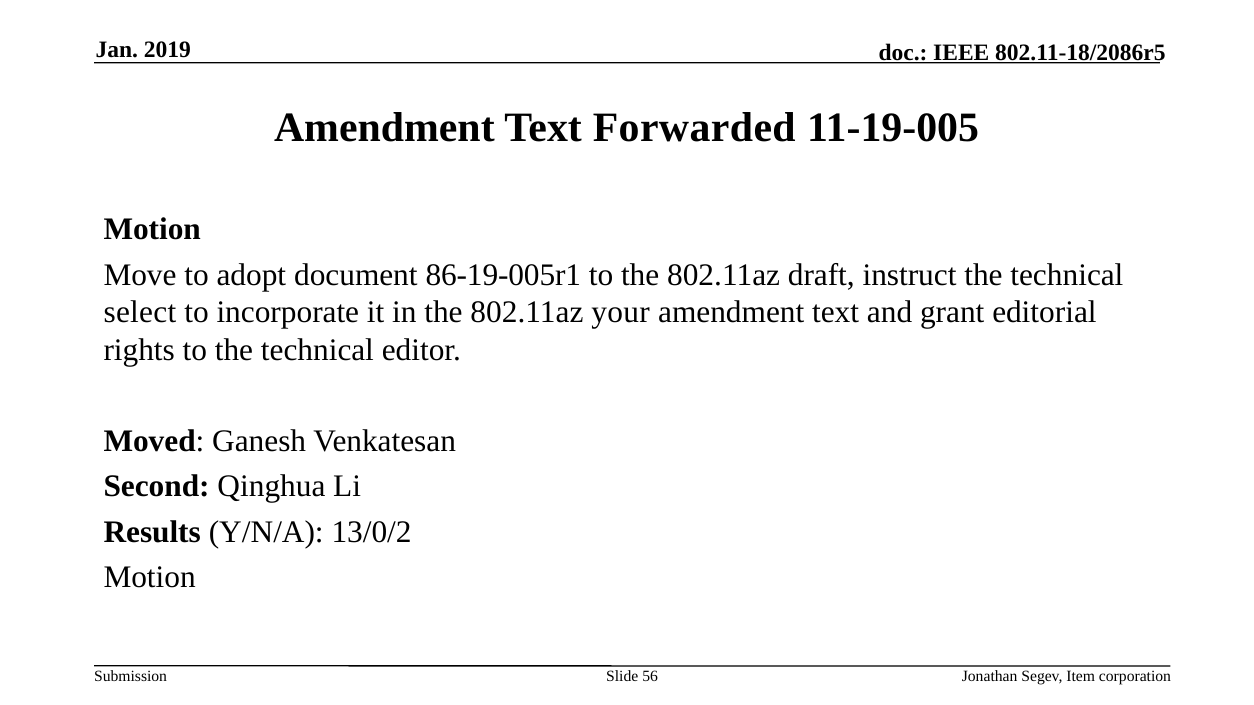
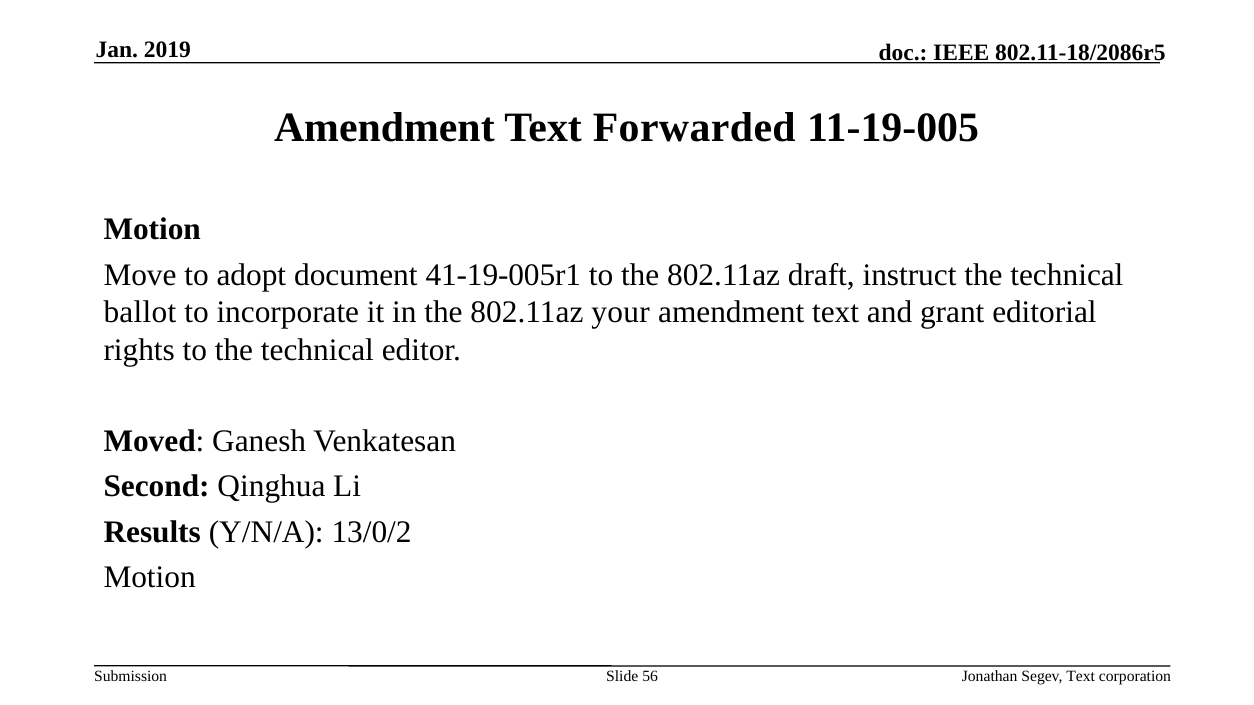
86-19-005r1: 86-19-005r1 -> 41-19-005r1
select: select -> ballot
Segev Item: Item -> Text
